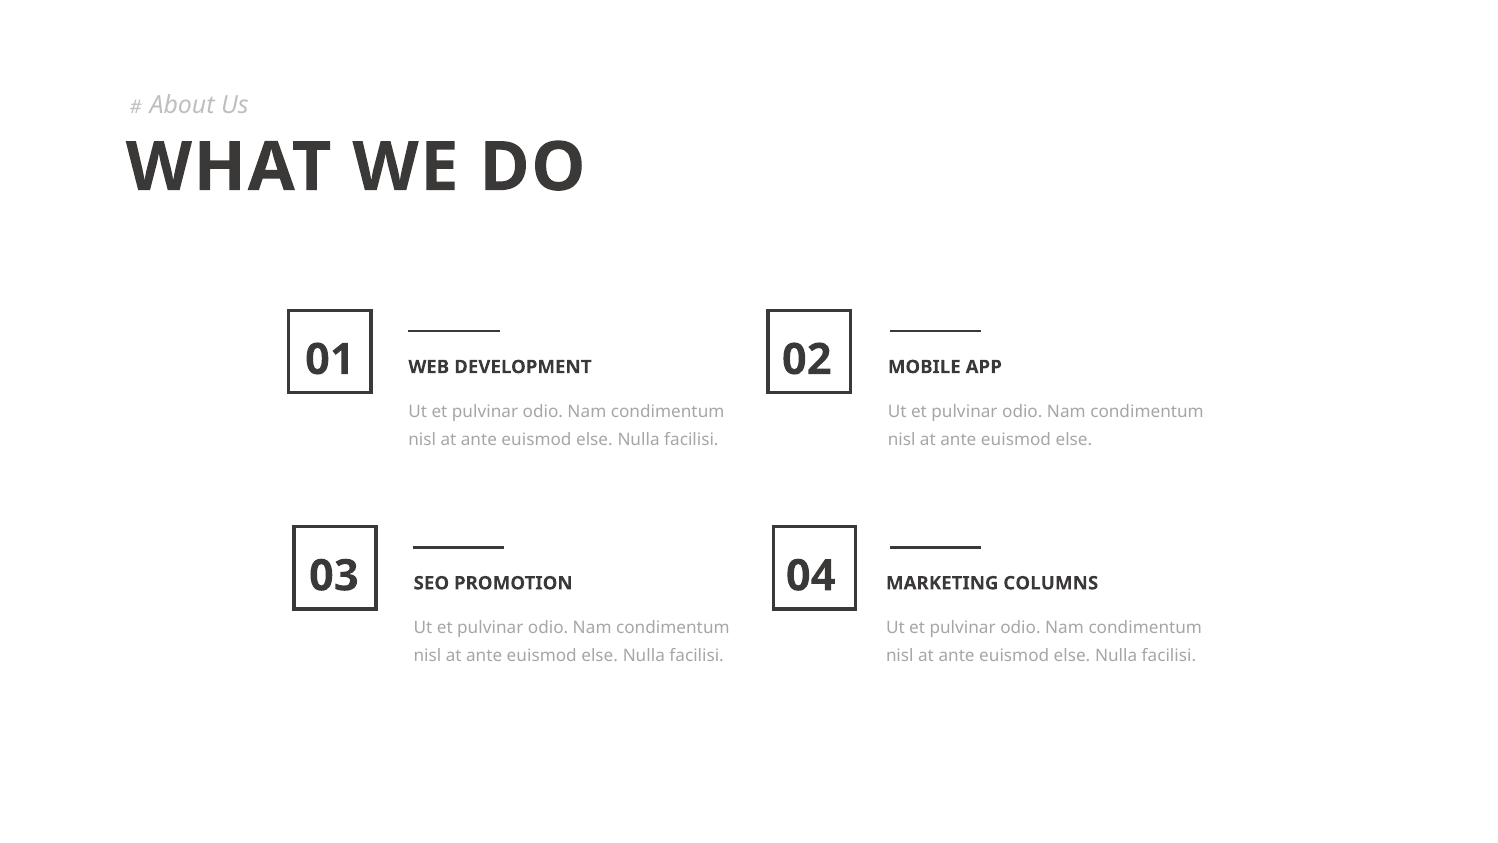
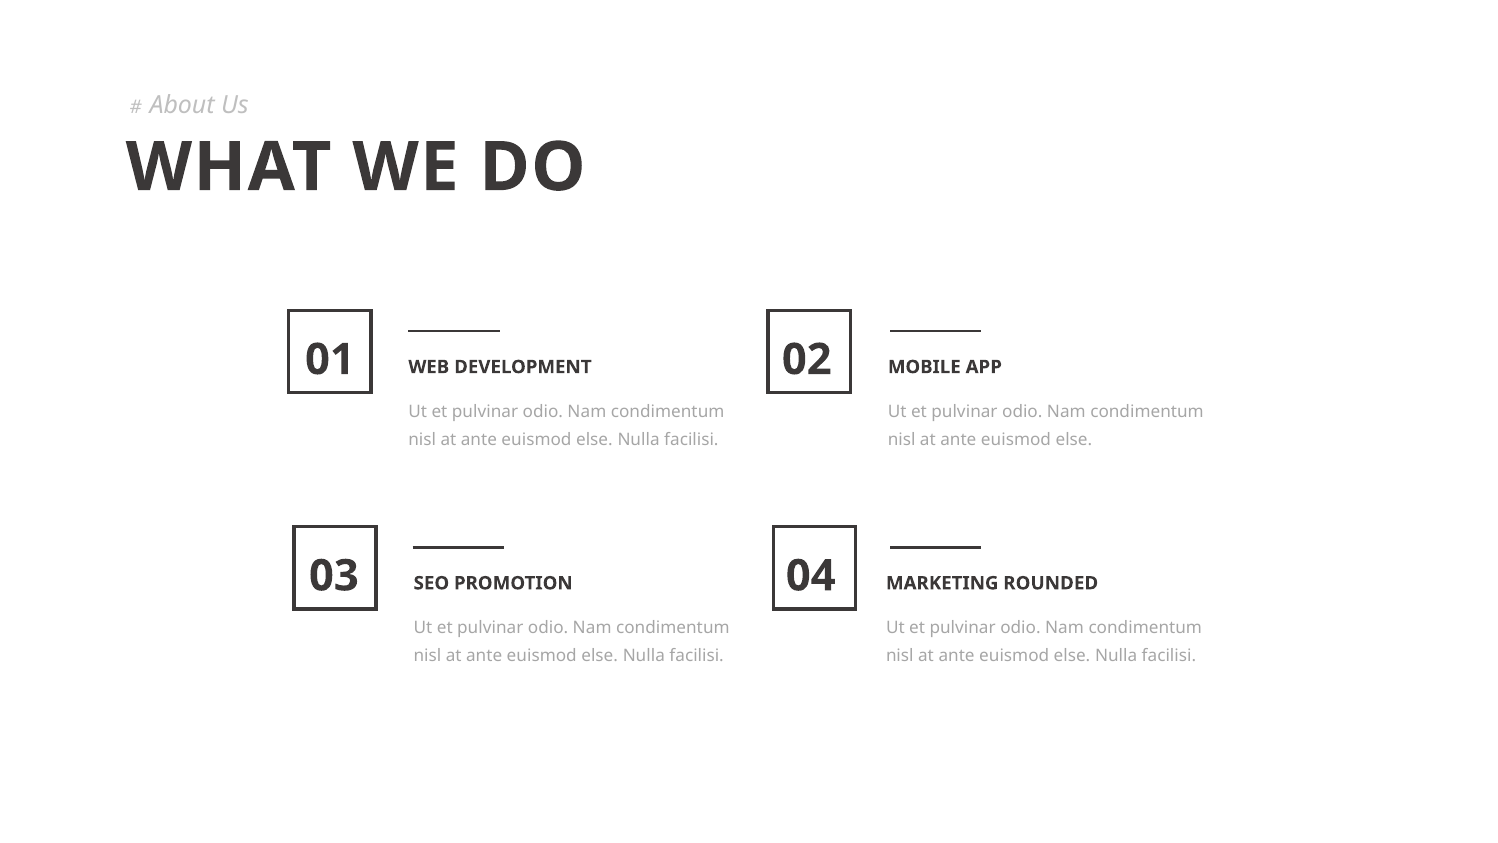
COLUMNS: COLUMNS -> ROUNDED
